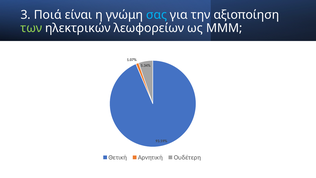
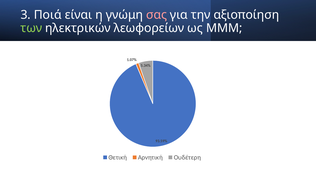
σας colour: light blue -> pink
